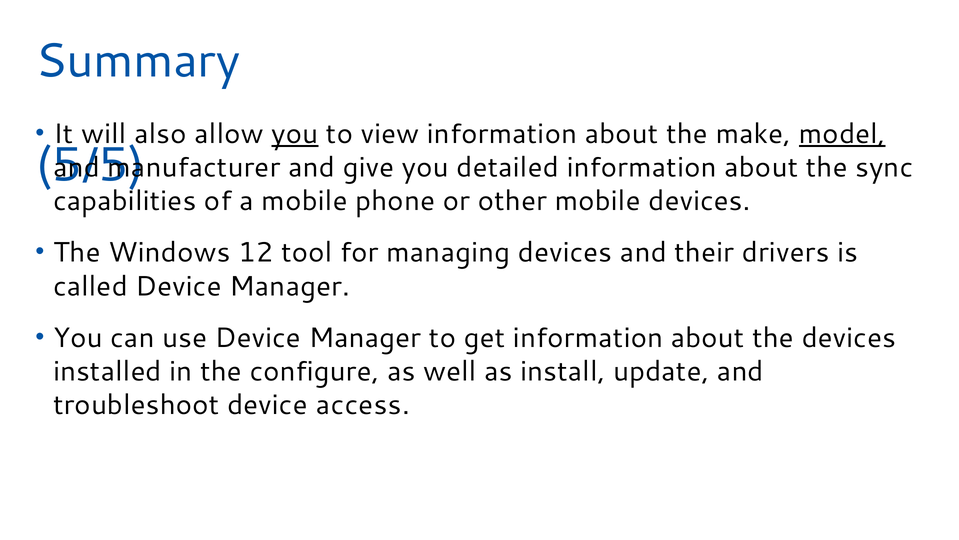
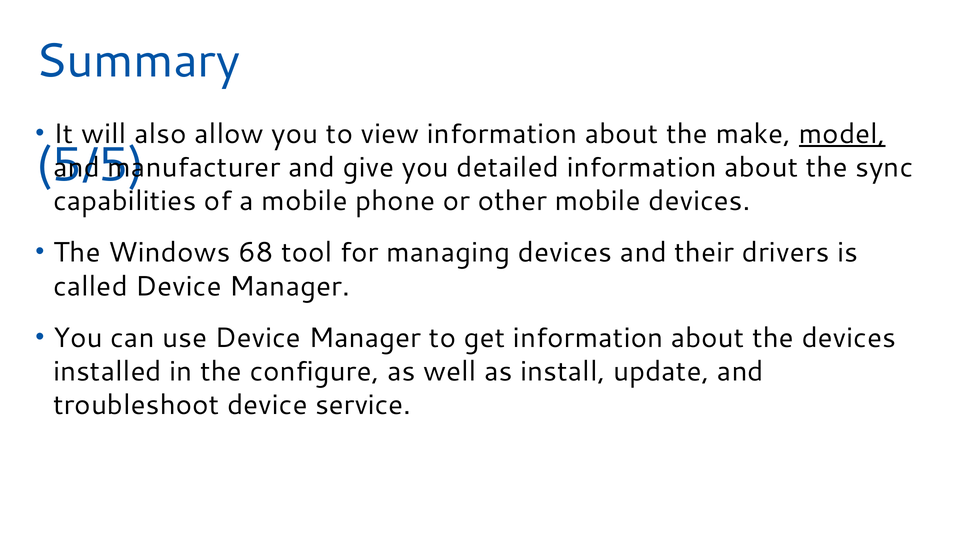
you at (295, 134) underline: present -> none
12: 12 -> 68
access: access -> service
